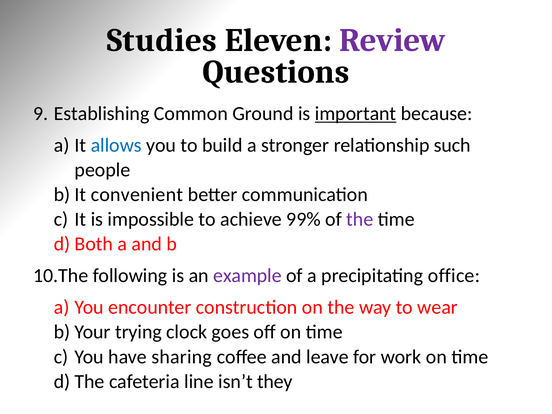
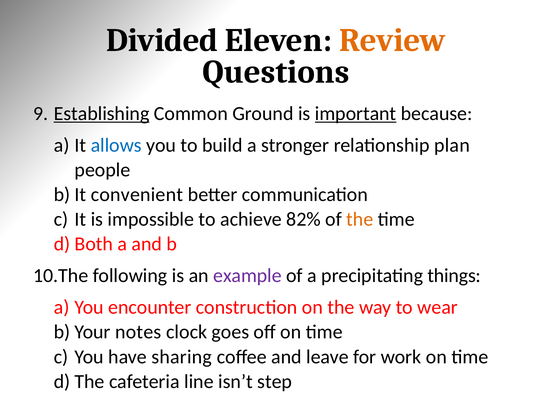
Studies: Studies -> Divided
Review colour: purple -> orange
Establishing underline: none -> present
such: such -> plan
99%: 99% -> 82%
the at (360, 219) colour: purple -> orange
office: office -> things
trying: trying -> notes
they: they -> step
